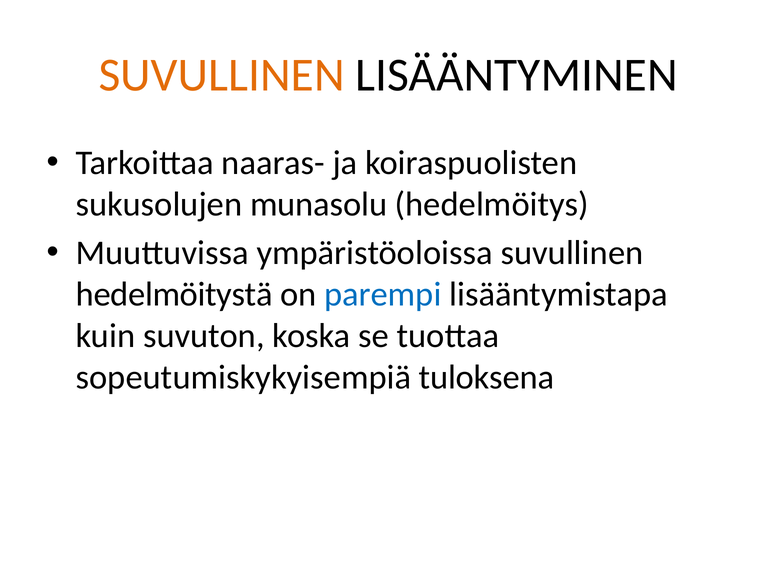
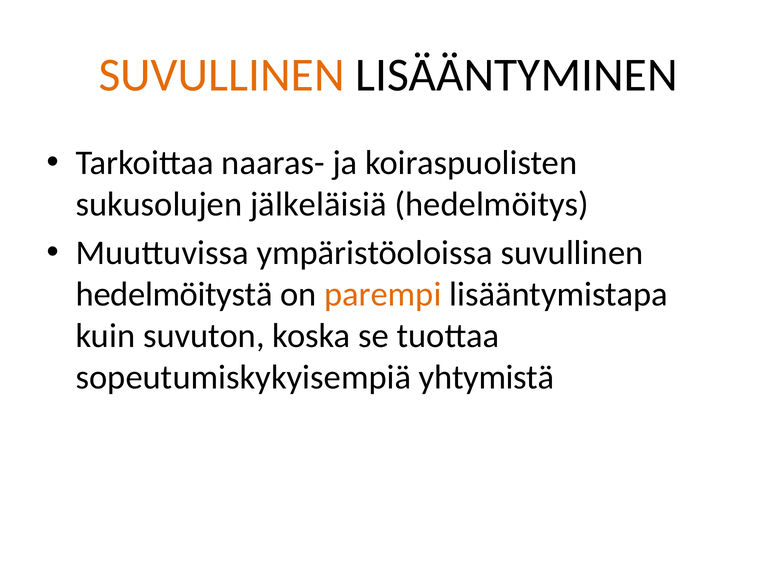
munasolu: munasolu -> jälkeläisiä
parempi colour: blue -> orange
tuloksena: tuloksena -> yhtymistä
